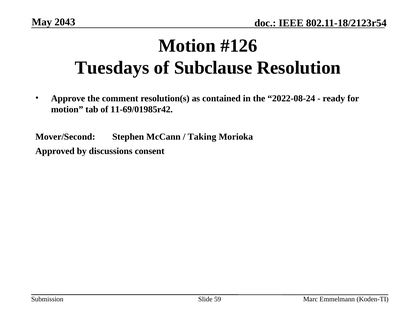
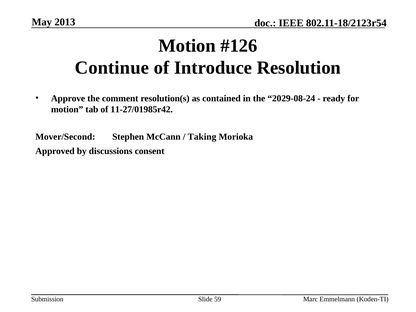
2043: 2043 -> 2013
Tuesdays: Tuesdays -> Continue
Subclause: Subclause -> Introduce
2022-08-24: 2022-08-24 -> 2029-08-24
11-69/01985r42: 11-69/01985r42 -> 11-27/01985r42
